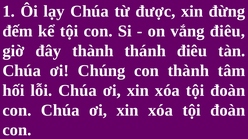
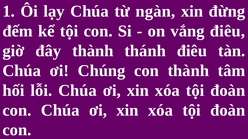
được: được -> ngàn
